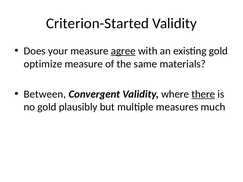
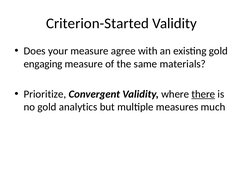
agree underline: present -> none
optimize: optimize -> engaging
Between: Between -> Prioritize
plausibly: plausibly -> analytics
